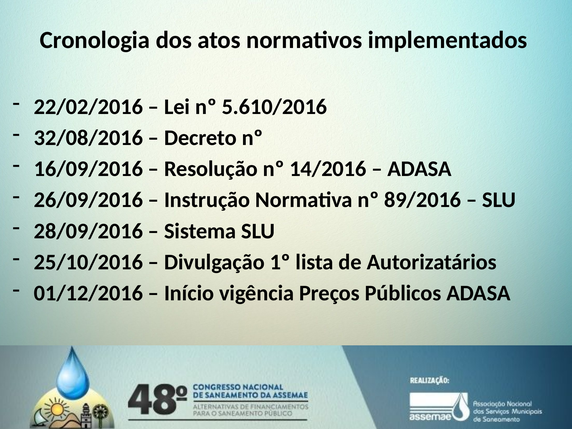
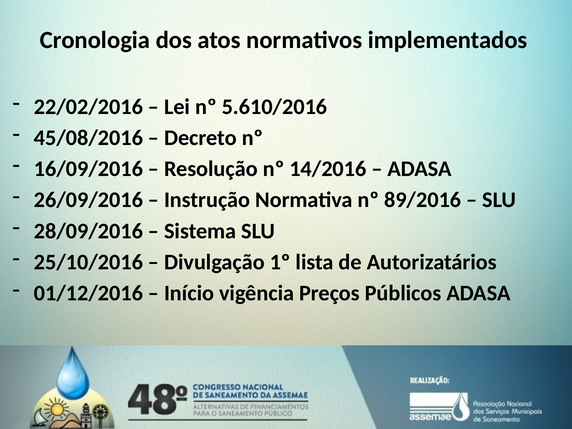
32/08/2016: 32/08/2016 -> 45/08/2016
